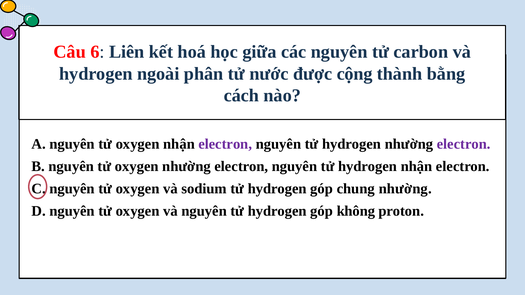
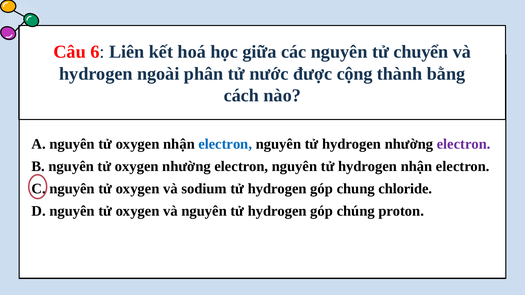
carbon: carbon -> chuyển
electron at (225, 144) colour: purple -> blue
chung nhường: nhường -> chloride
không: không -> chúng
